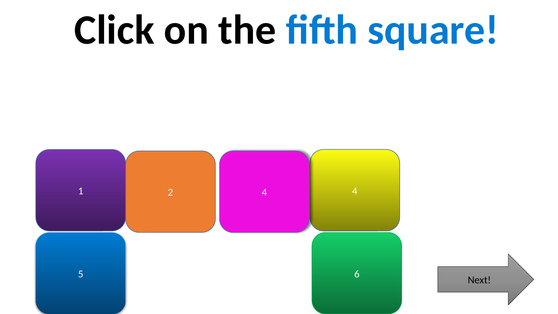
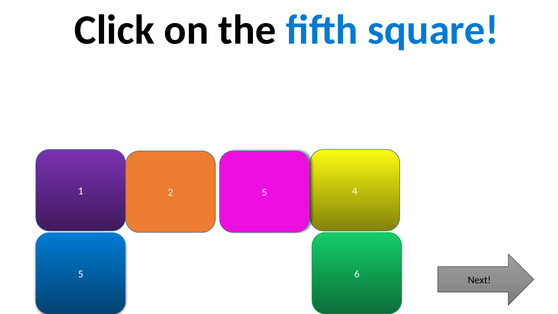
2 4: 4 -> 5
